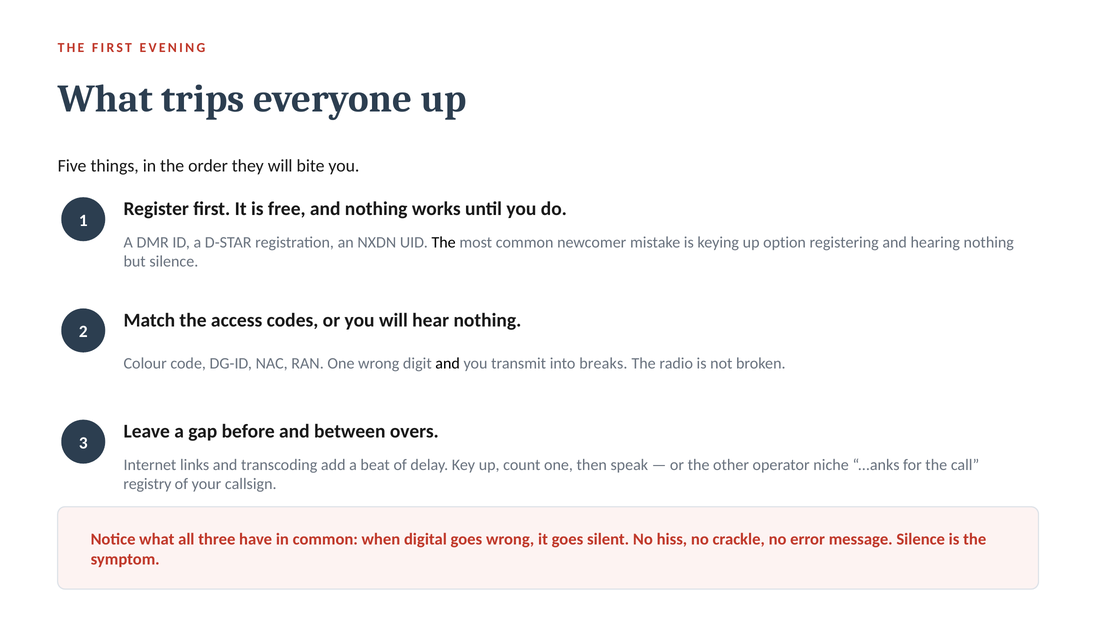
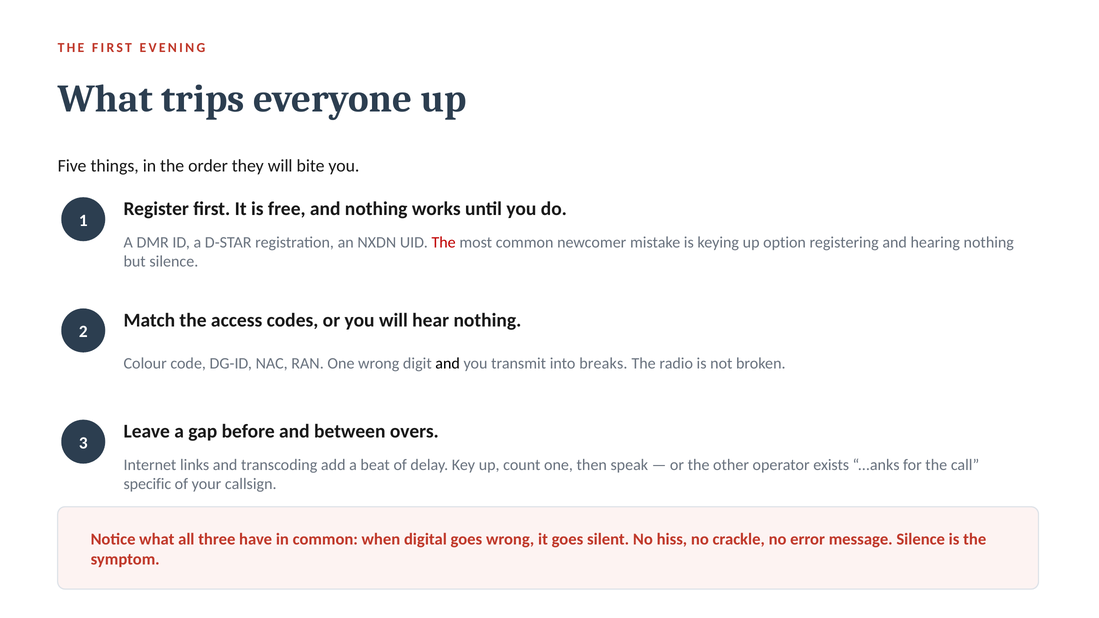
The at (444, 242) colour: black -> red
niche: niche -> exists
registry: registry -> specific
